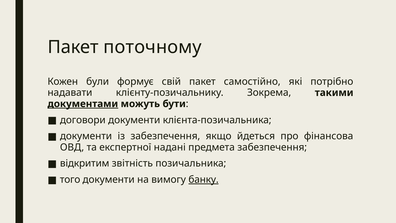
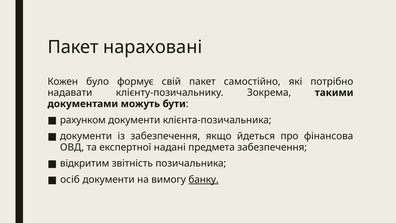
поточному: поточному -> нараховані
були: були -> було
документами underline: present -> none
договори: договори -> рахунком
того: того -> осіб
